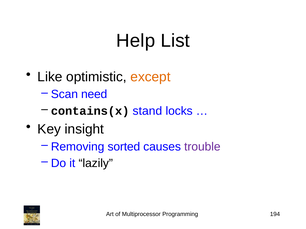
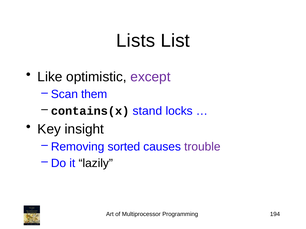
Help: Help -> Lists
except colour: orange -> purple
need: need -> them
